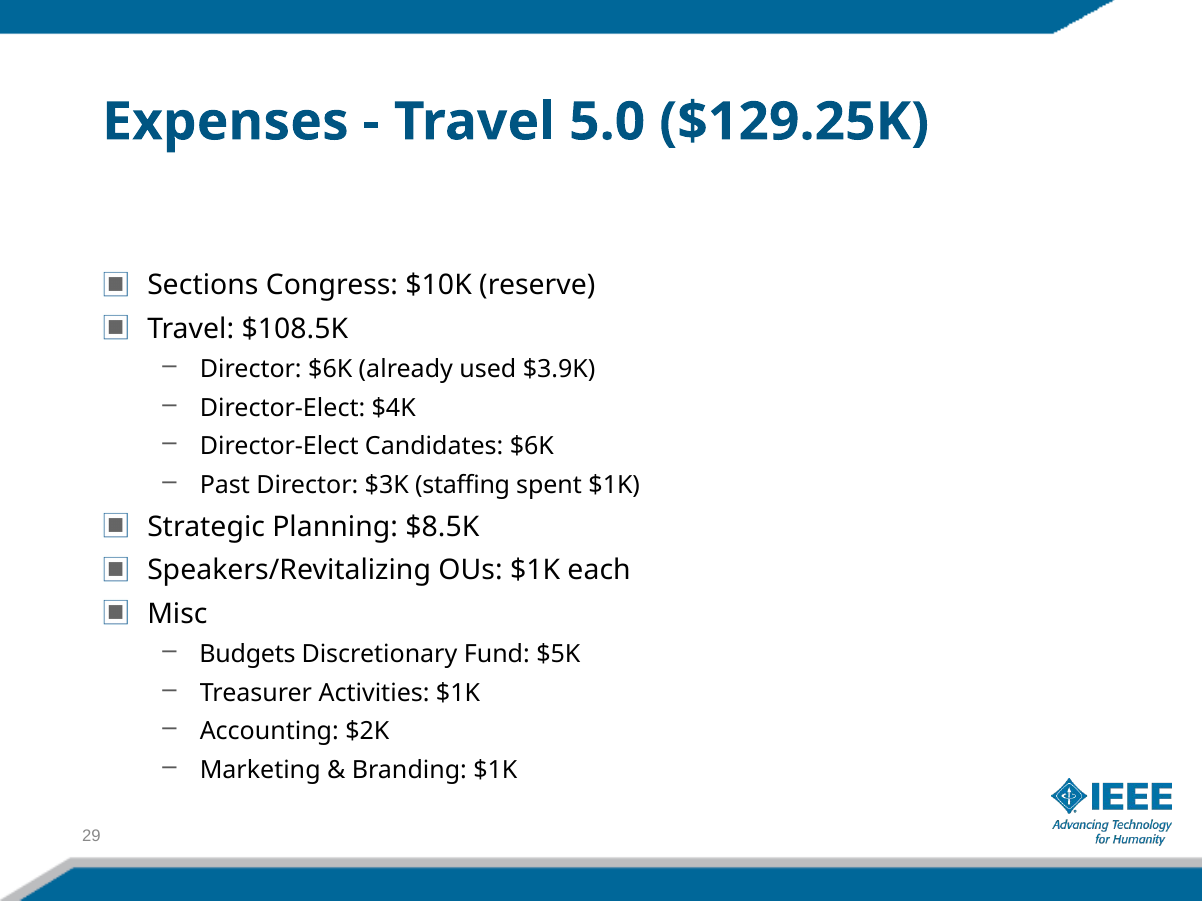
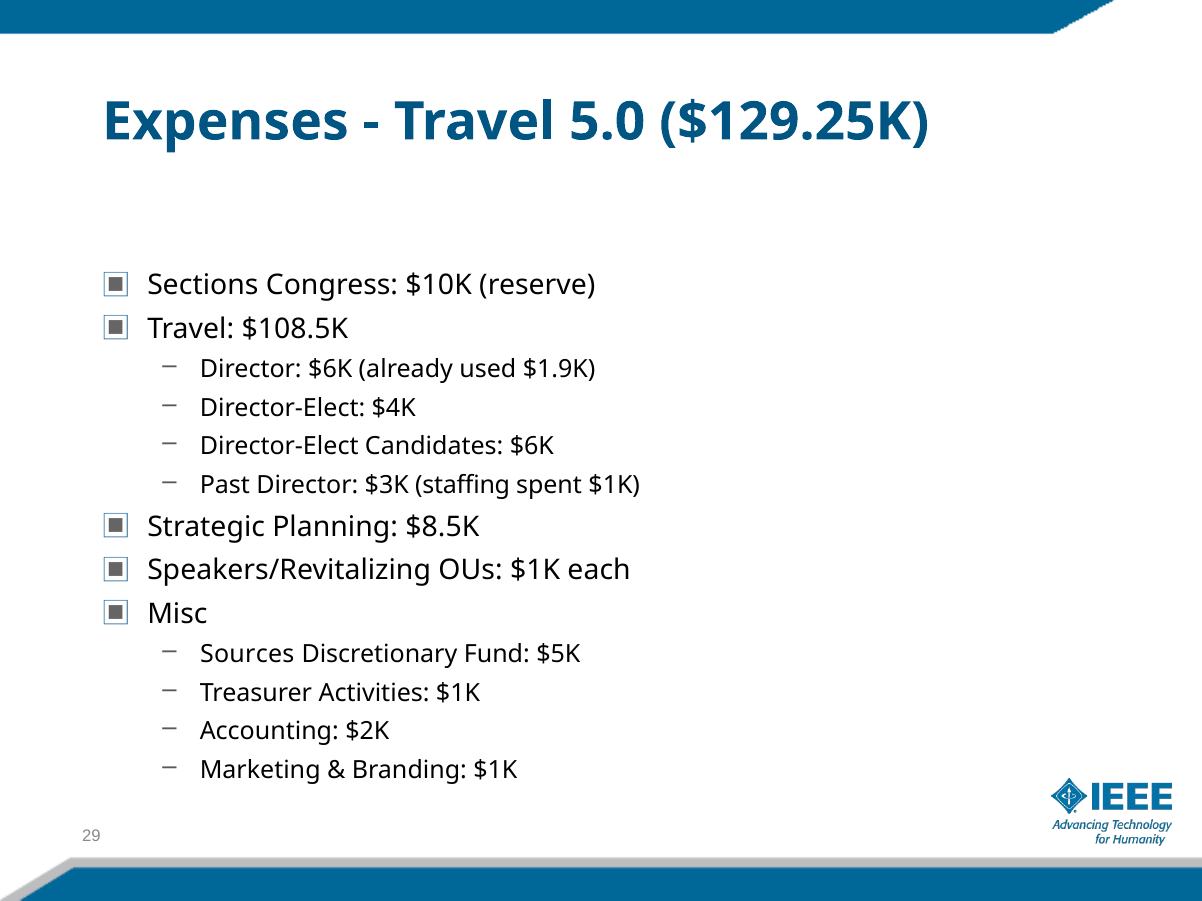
$3.9K: $3.9K -> $1.9K
Budgets: Budgets -> Sources
